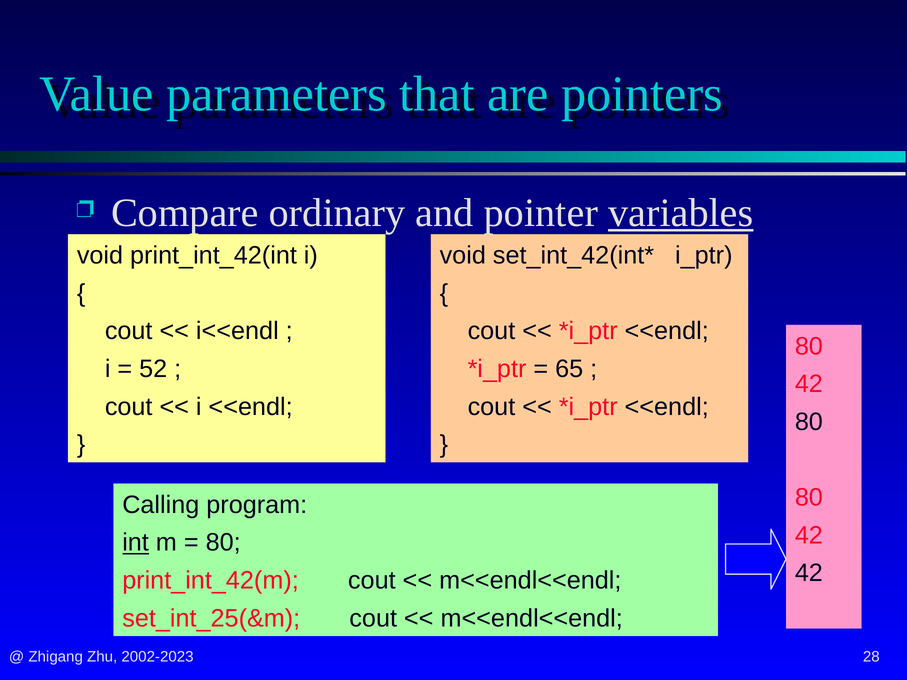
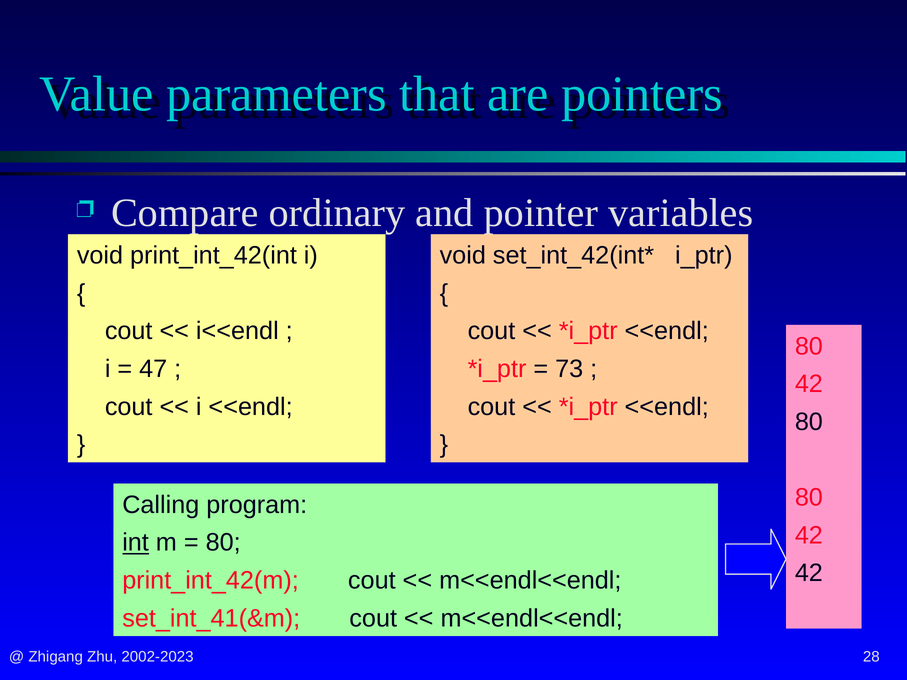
variables underline: present -> none
52: 52 -> 47
65: 65 -> 73
set_int_25(&m: set_int_25(&m -> set_int_41(&m
